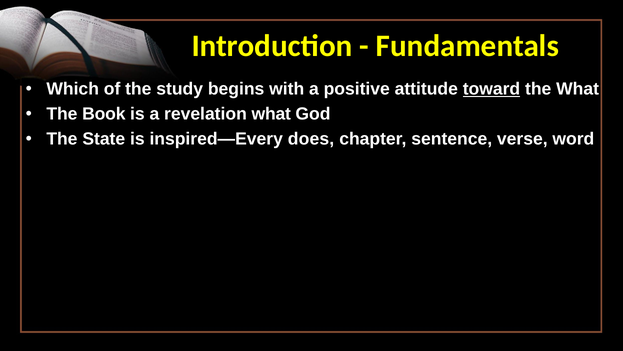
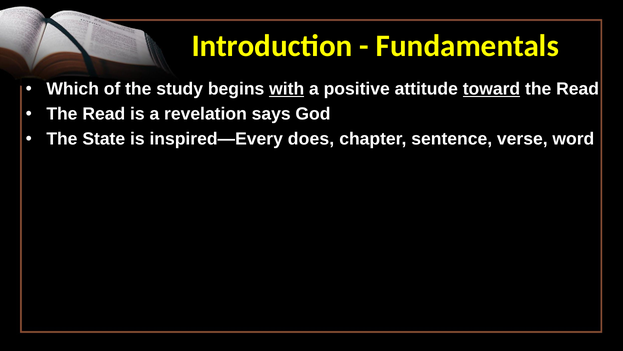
with underline: none -> present
What at (578, 89): What -> Read
Book at (104, 114): Book -> Read
revelation what: what -> says
